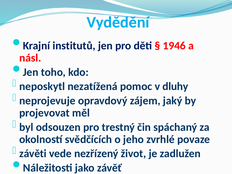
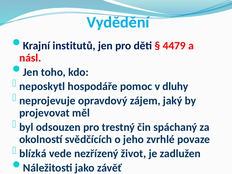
1946: 1946 -> 4479
nezatížená: nezatížená -> hospodáře
závěti: závěti -> blízká
